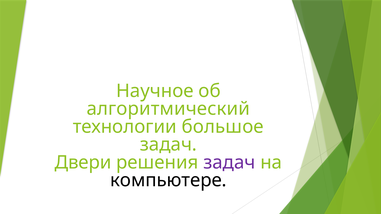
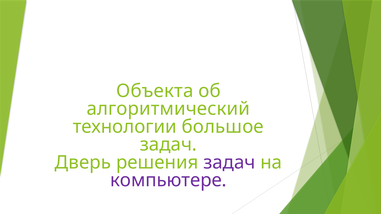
Научное: Научное -> Объекта
Двери: Двери -> Дверь
компьютере colour: black -> purple
